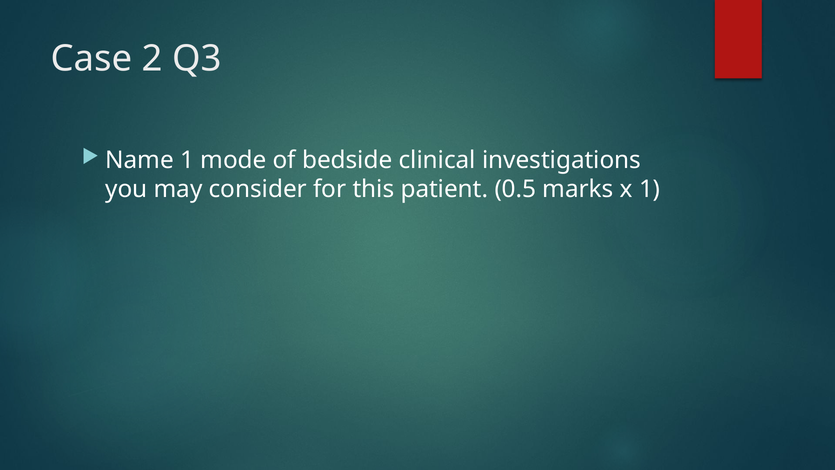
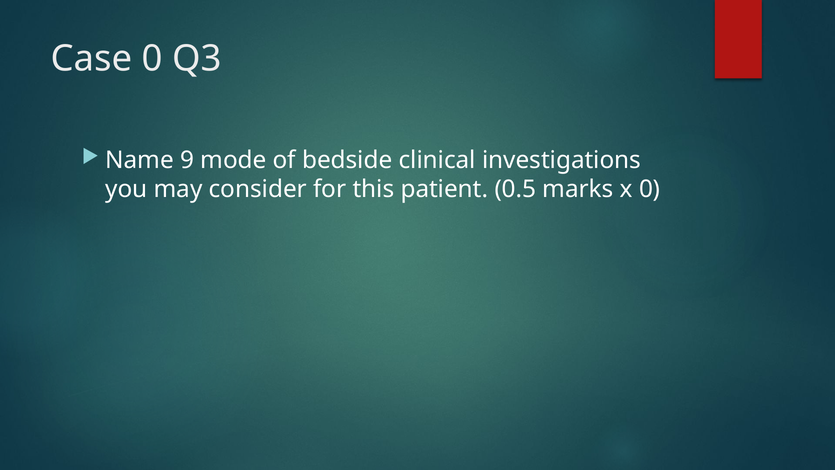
Case 2: 2 -> 0
Name 1: 1 -> 9
x 1: 1 -> 0
